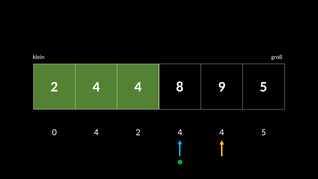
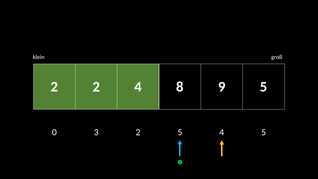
4 at (96, 87): 4 -> 2
0 4: 4 -> 3
4 at (180, 132): 4 -> 5
